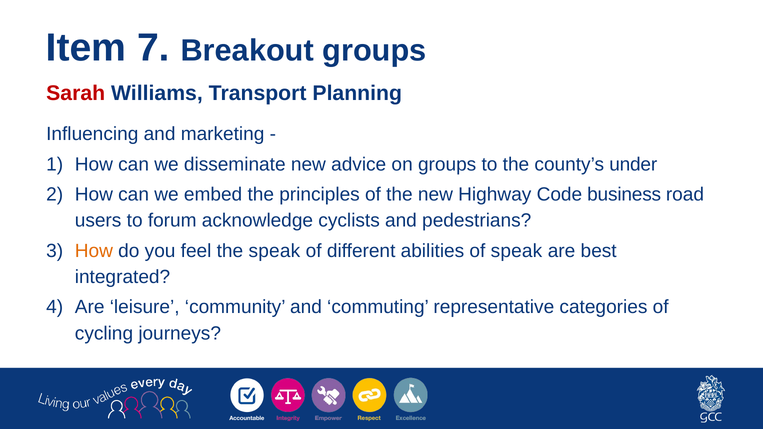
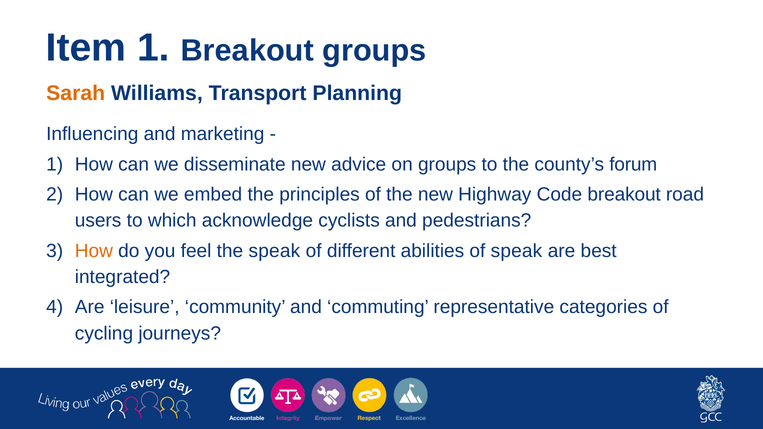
Item 7: 7 -> 1
Sarah colour: red -> orange
under: under -> forum
Code business: business -> breakout
forum: forum -> which
